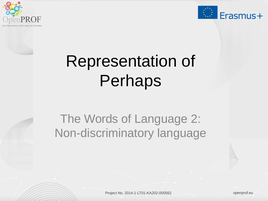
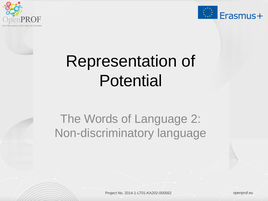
Perhaps: Perhaps -> Potential
